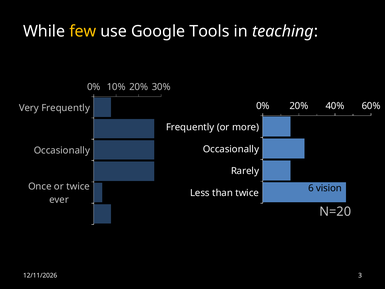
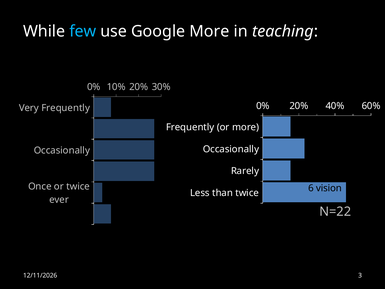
few colour: yellow -> light blue
Google Tools: Tools -> More
N=20: N=20 -> N=22
